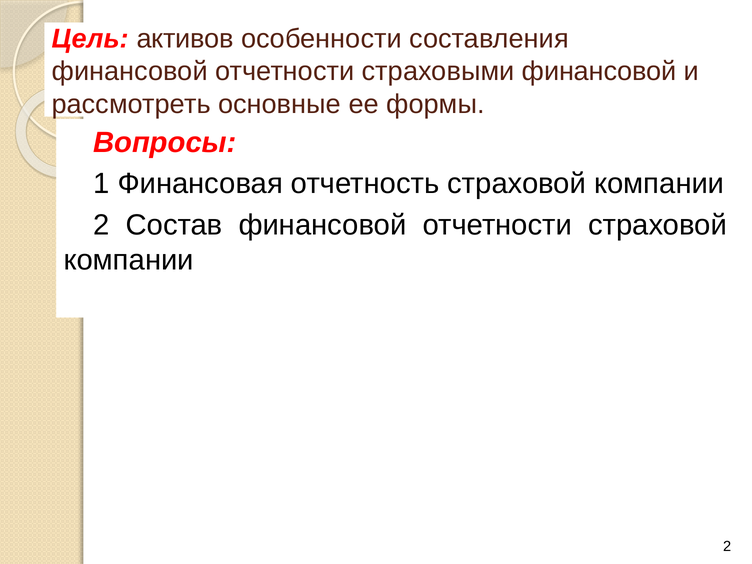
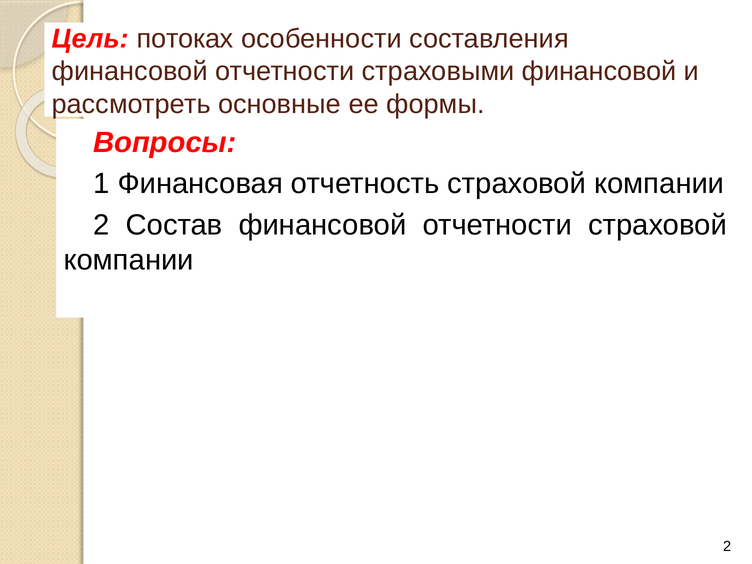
активов: активов -> потоках
